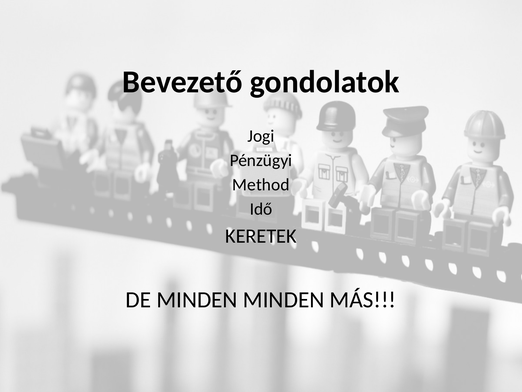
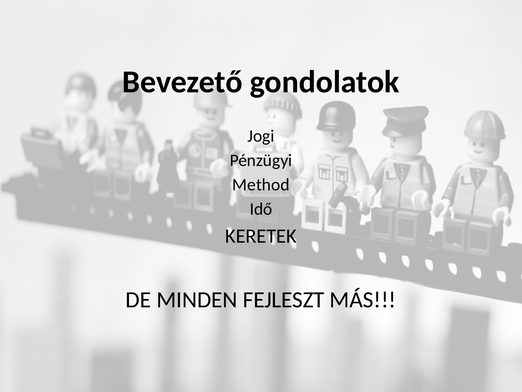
MINDEN MINDEN: MINDEN -> FEJLESZT
